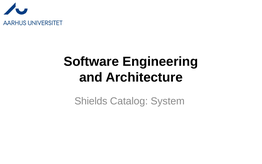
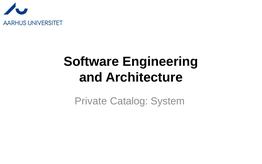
Shields: Shields -> Private
